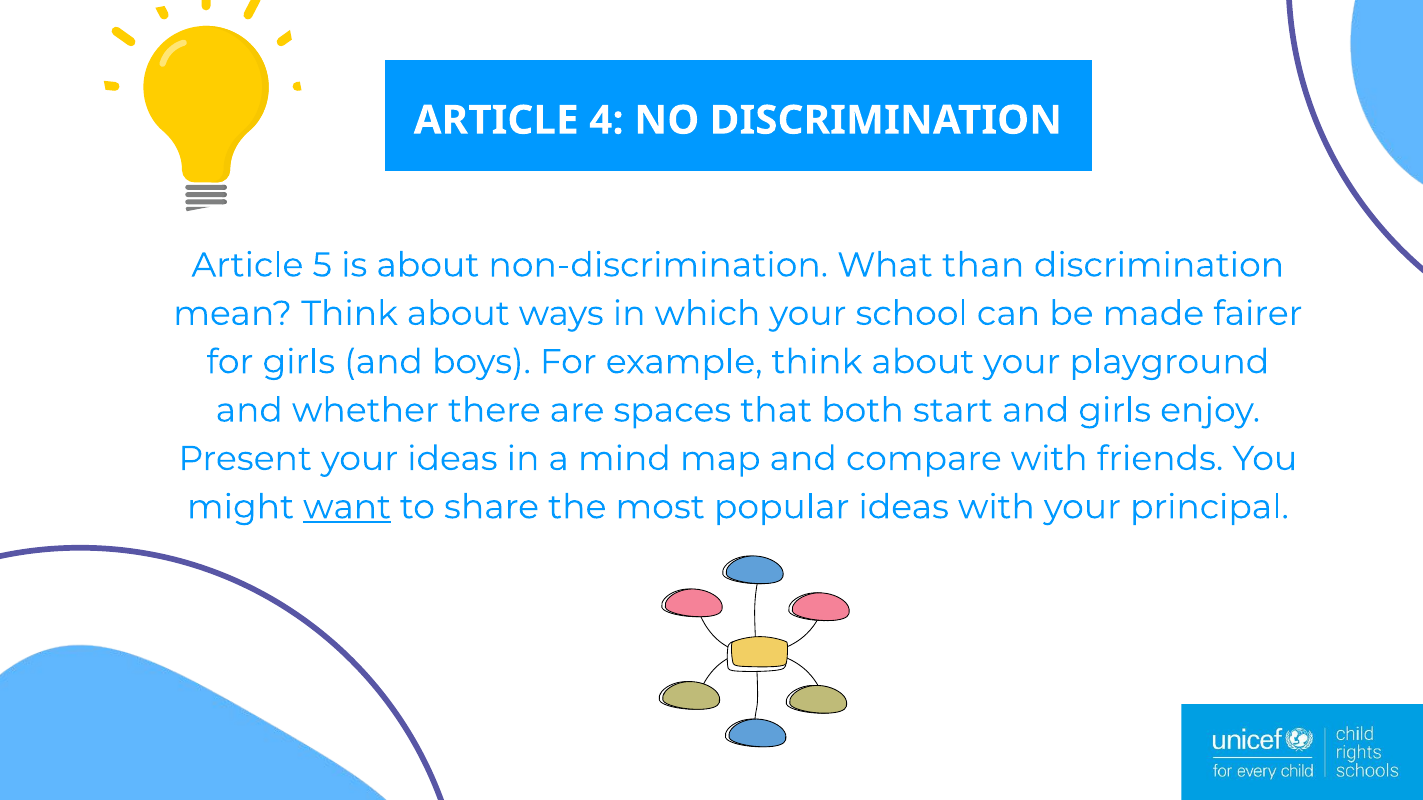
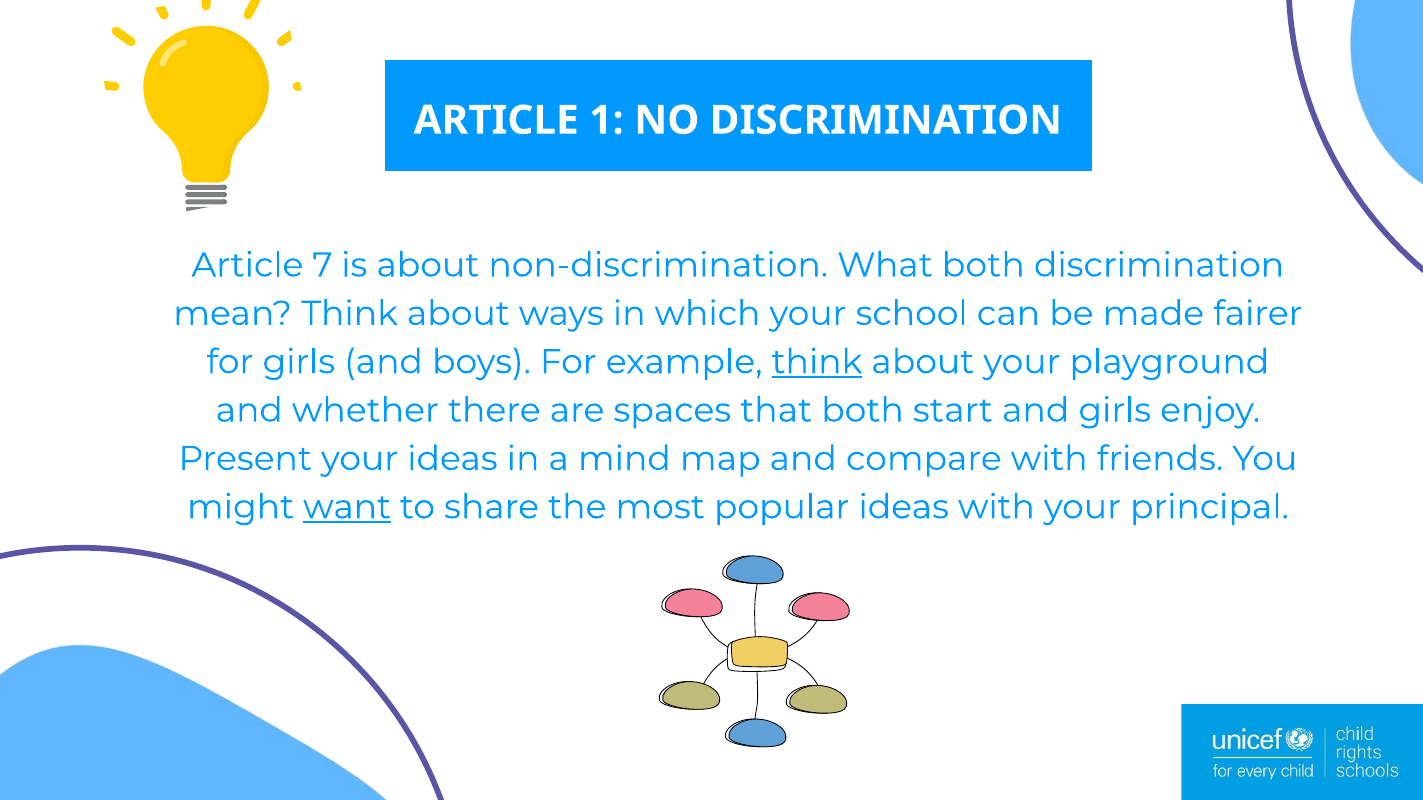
4: 4 -> 1
5: 5 -> 7
What than: than -> both
think at (817, 362) underline: none -> present
